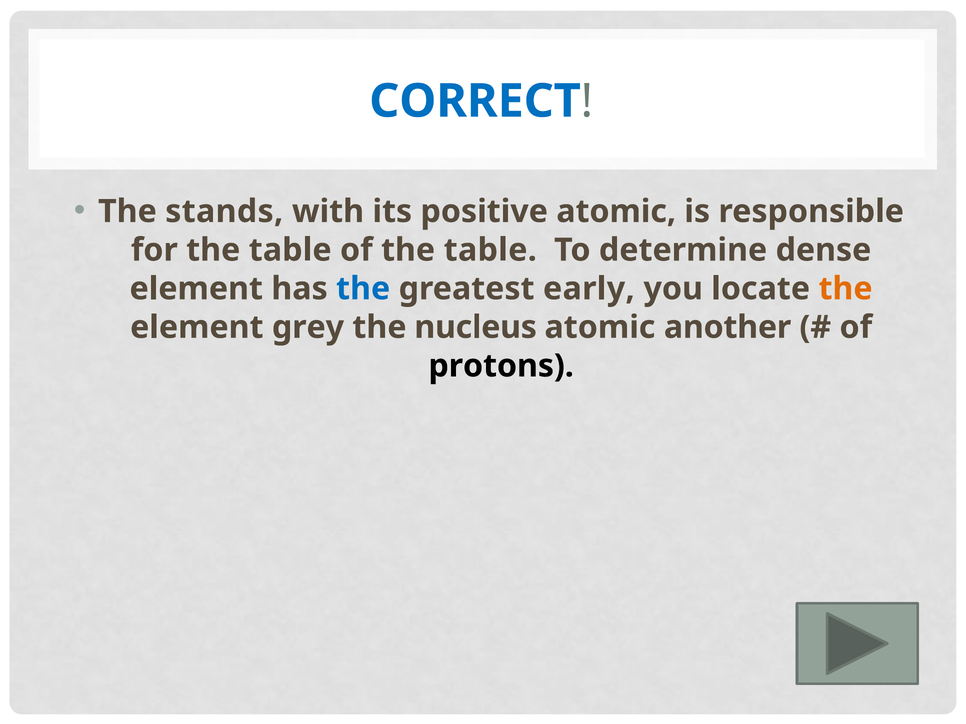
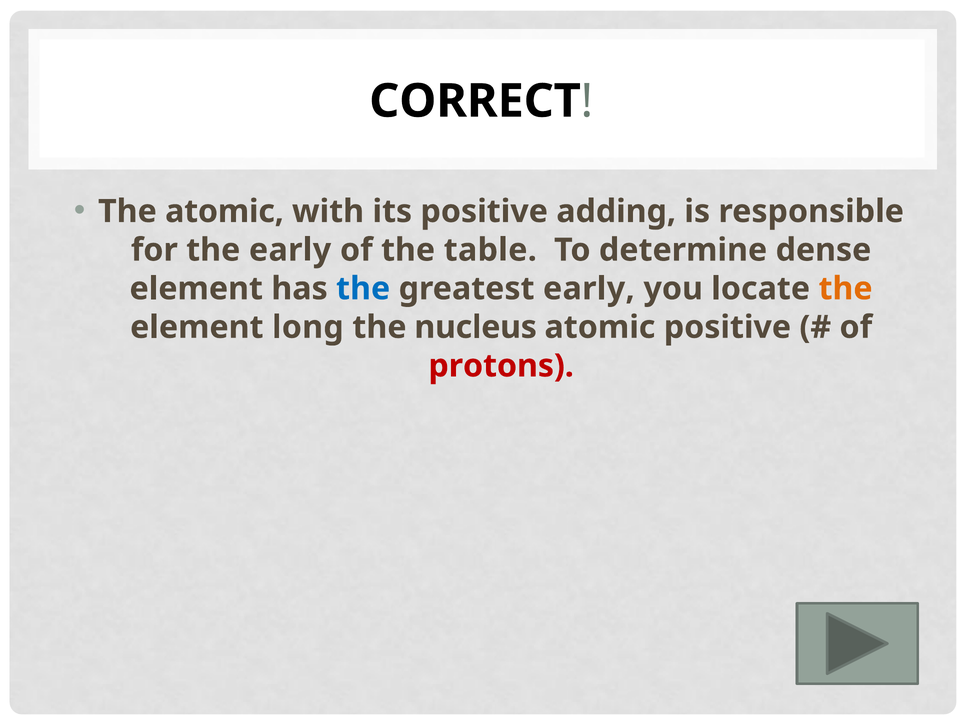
CORRECT colour: blue -> black
The stands: stands -> atomic
positive atomic: atomic -> adding
for the table: table -> early
grey: grey -> long
atomic another: another -> positive
protons colour: black -> red
